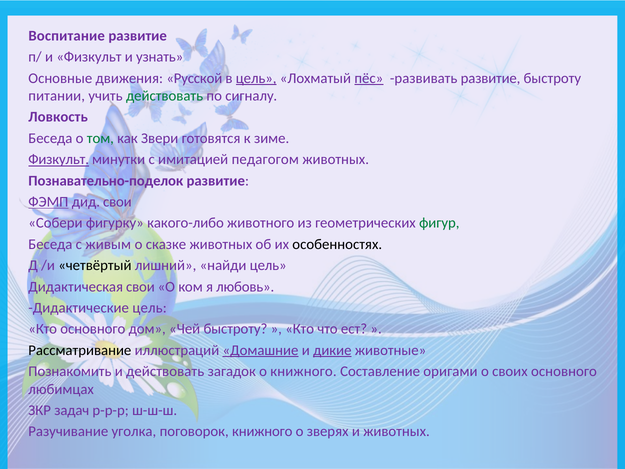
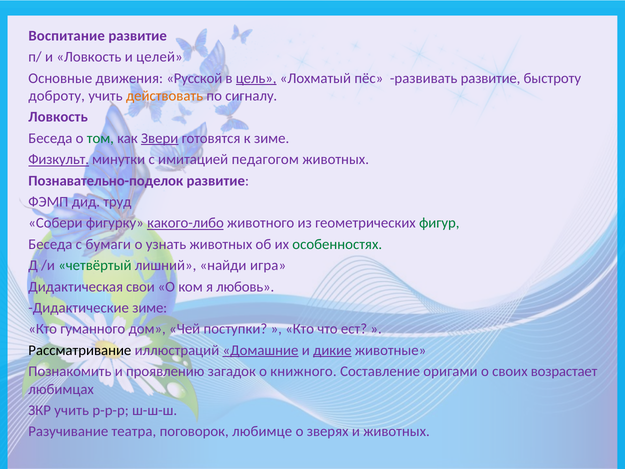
и Физкульт: Физкульт -> Ловкость
узнать: узнать -> целей
пёс underline: present -> none
питании: питании -> доброту
действовать at (165, 96) colour: green -> orange
Звери underline: none -> present
ФЭМП underline: present -> none
дид свои: свои -> труд
какого-либо underline: none -> present
живым: живым -> бумаги
сказке: сказке -> узнать
особенностях colour: black -> green
четвёртый colour: black -> green
найди цель: цель -> игра
Дидактические цель: цель -> зиме
Кто основного: основного -> гуманного
Чей быстроту: быстроту -> поступки
и действовать: действовать -> проявлению
своих основного: основного -> возрастает
ЗКР задач: задач -> учить
уголка: уголка -> театра
поговорок книжного: книжного -> любимце
